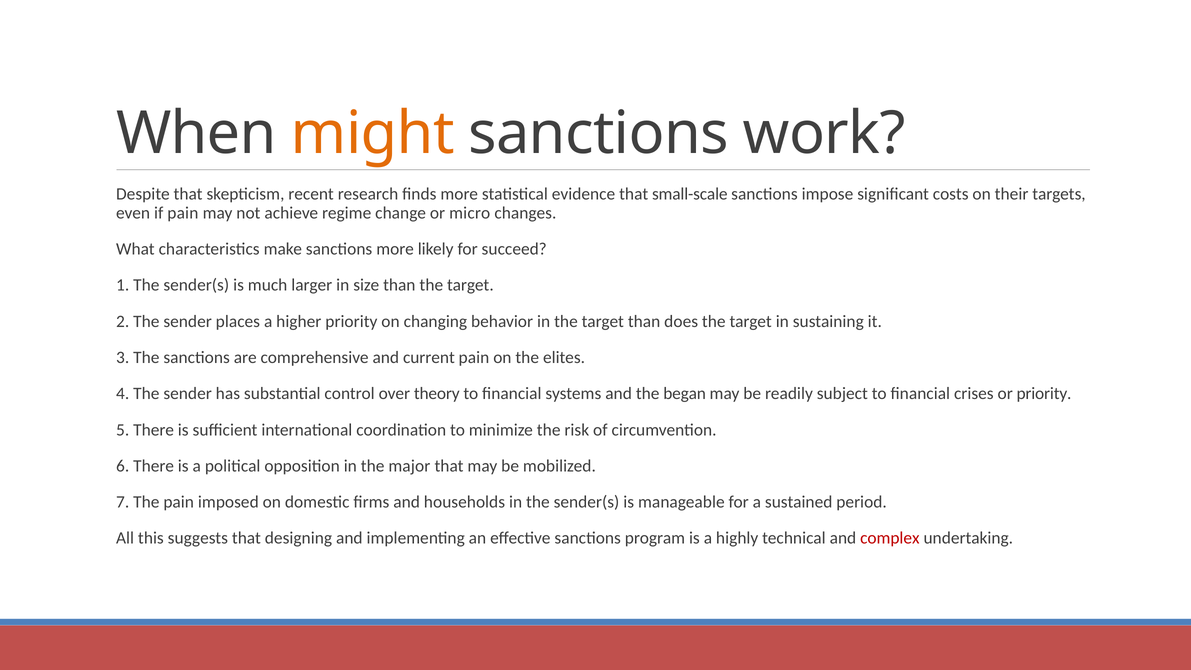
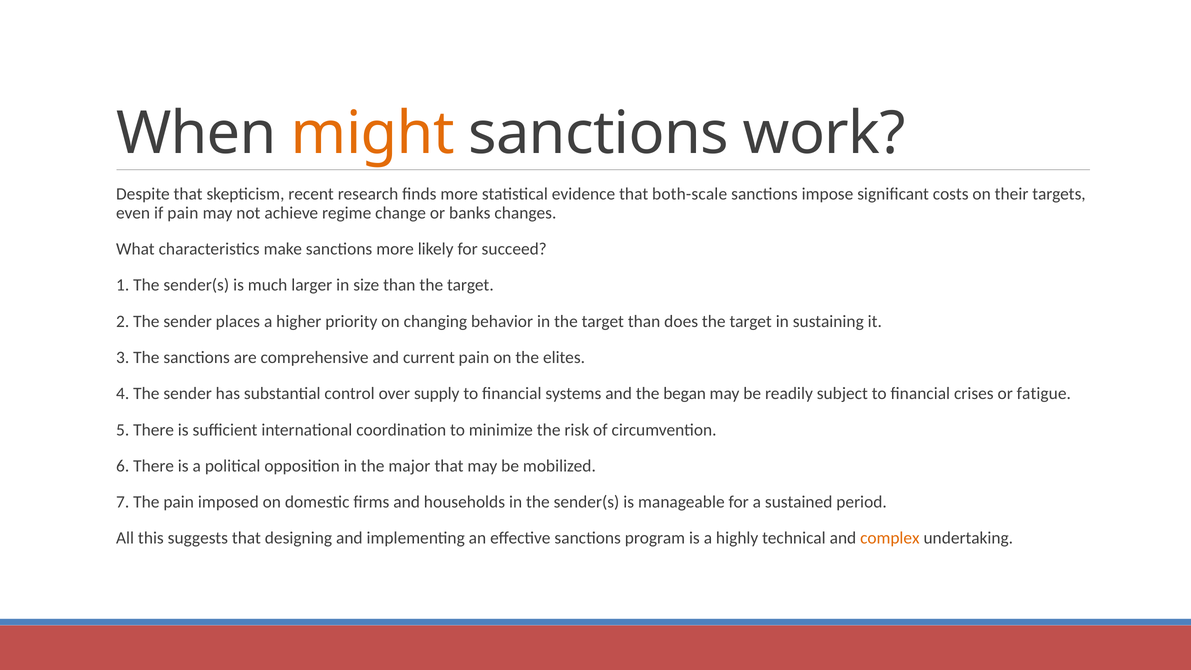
small-scale: small-scale -> both-scale
micro: micro -> banks
theory: theory -> supply
or priority: priority -> fatigue
complex colour: red -> orange
